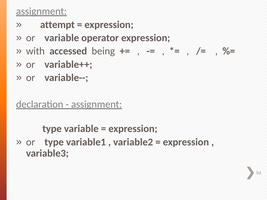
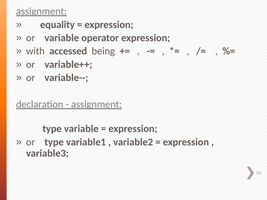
attempt: attempt -> equality
